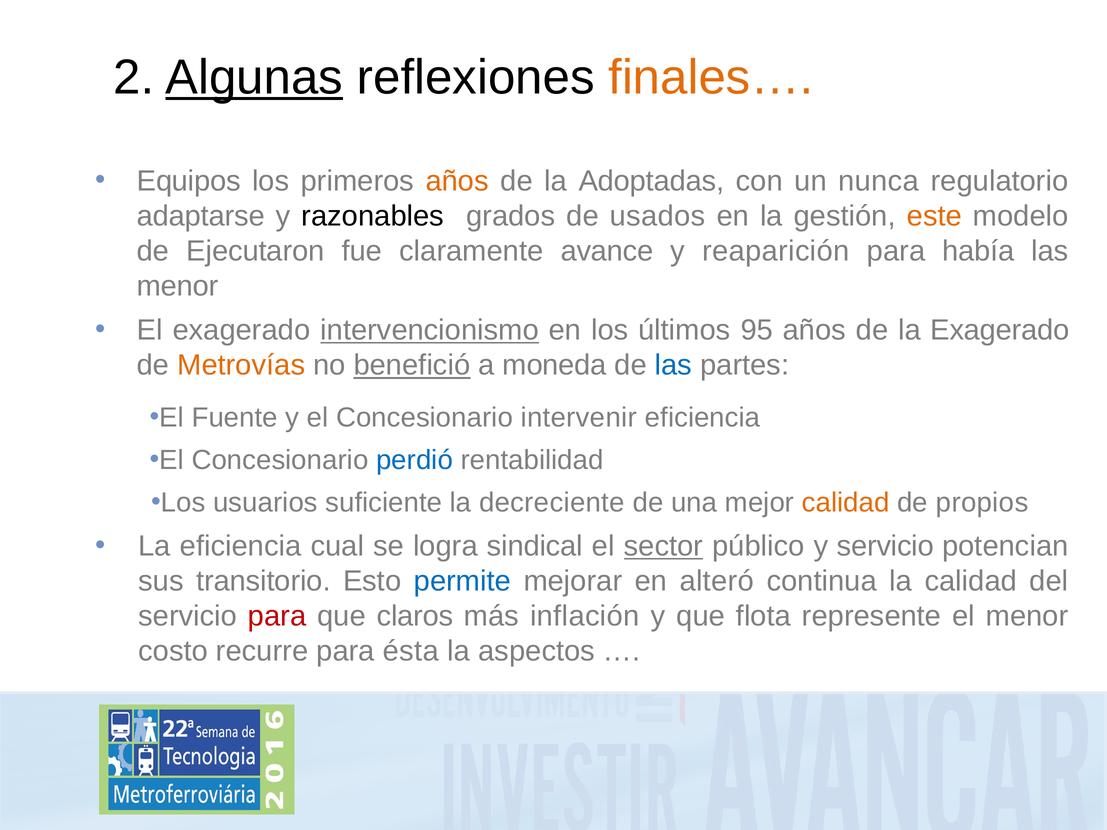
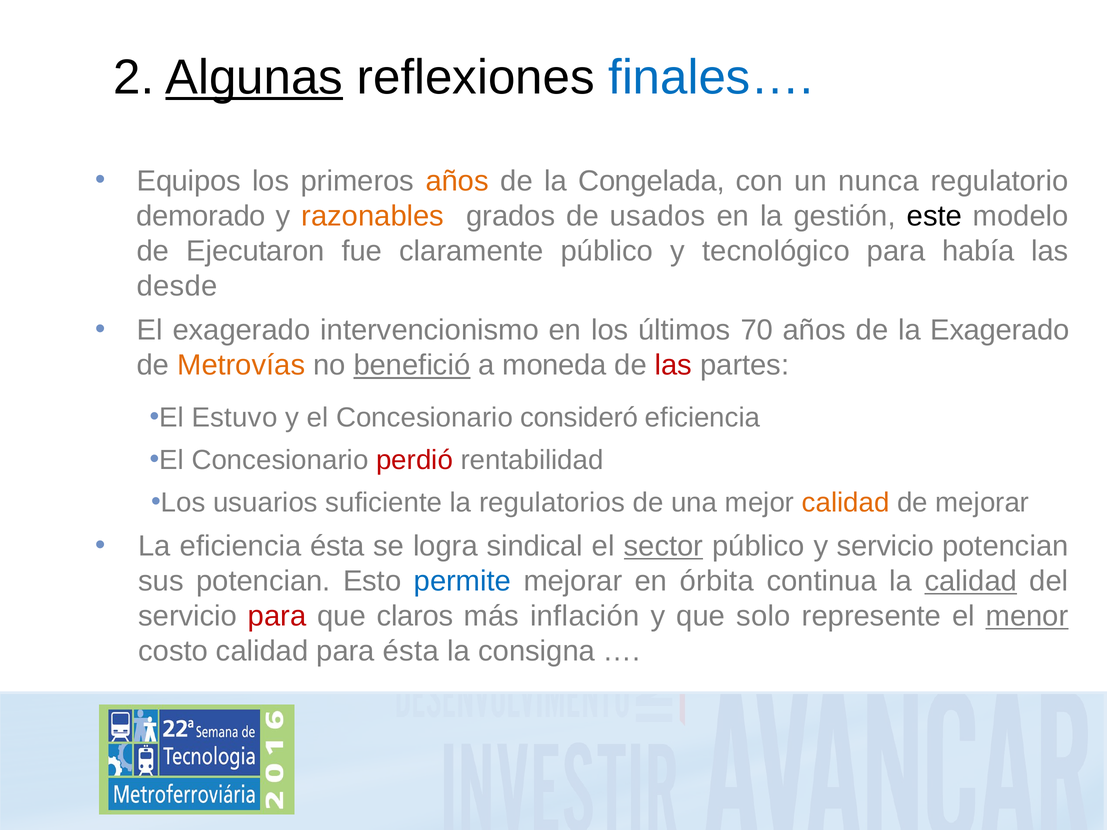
finales… colour: orange -> blue
Adoptadas: Adoptadas -> Congelada
adaptarse: adaptarse -> demorado
razonables colour: black -> orange
este colour: orange -> black
claramente avance: avance -> público
reaparición: reaparición -> tecnológico
menor at (177, 286): menor -> desde
intervencionismo underline: present -> none
95: 95 -> 70
las at (673, 365) colour: blue -> red
Fuente: Fuente -> Estuvo
intervenir: intervenir -> consideró
perdió colour: blue -> red
decreciente: decreciente -> regulatorios
de propios: propios -> mejorar
eficiencia cual: cual -> ésta
sus transitorio: transitorio -> potencian
alteró: alteró -> órbita
calidad at (971, 581) underline: none -> present
flota: flota -> solo
menor at (1027, 616) underline: none -> present
costo recurre: recurre -> calidad
aspectos: aspectos -> consigna
